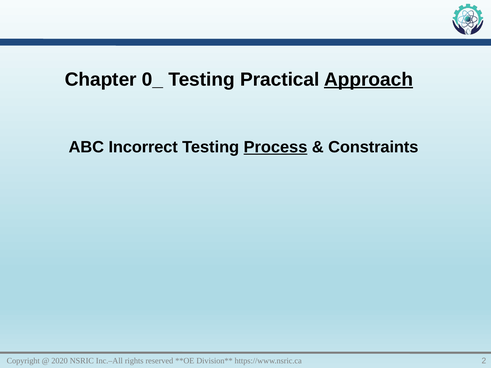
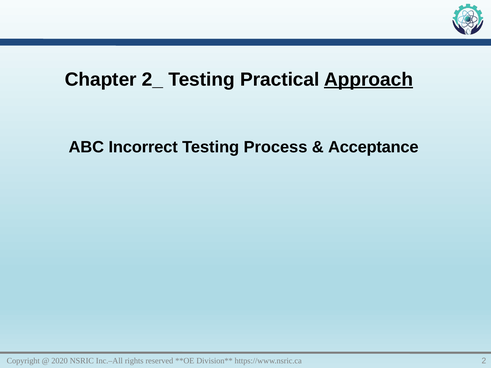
0_: 0_ -> 2_
Process underline: present -> none
Constraints: Constraints -> Acceptance
